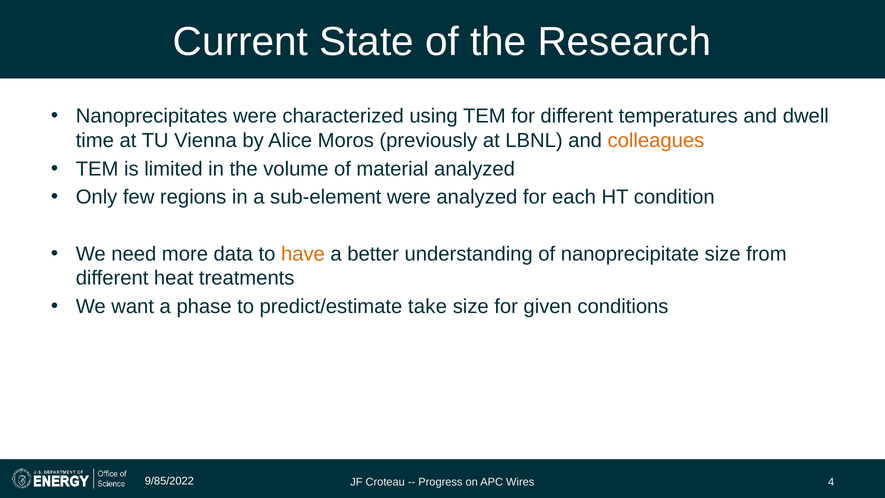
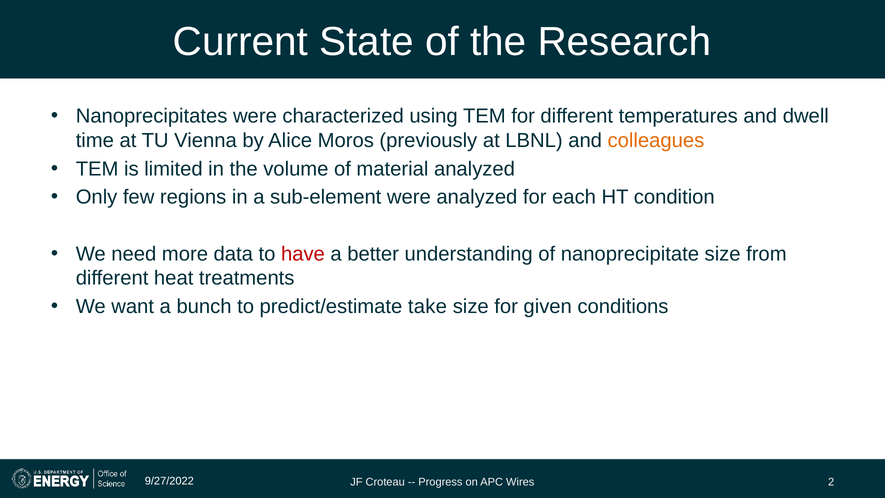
have colour: orange -> red
phase: phase -> bunch
9/85/2022: 9/85/2022 -> 9/27/2022
4: 4 -> 2
